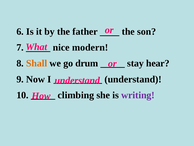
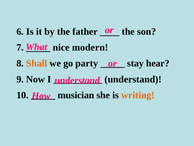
drum: drum -> party
climbing: climbing -> musician
writing colour: purple -> orange
